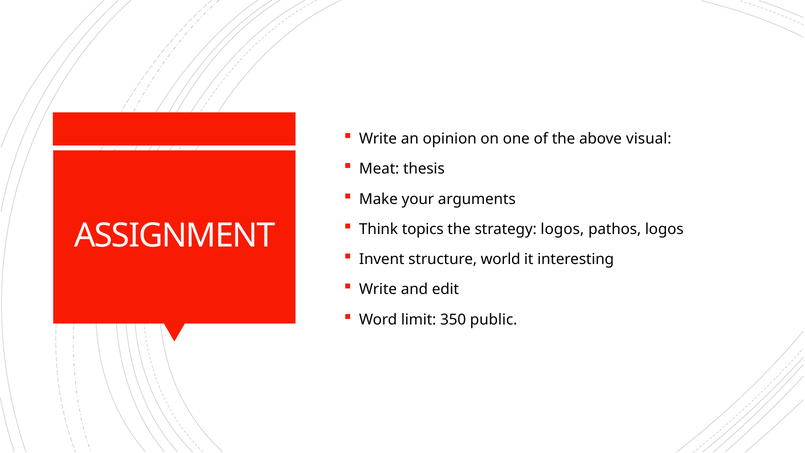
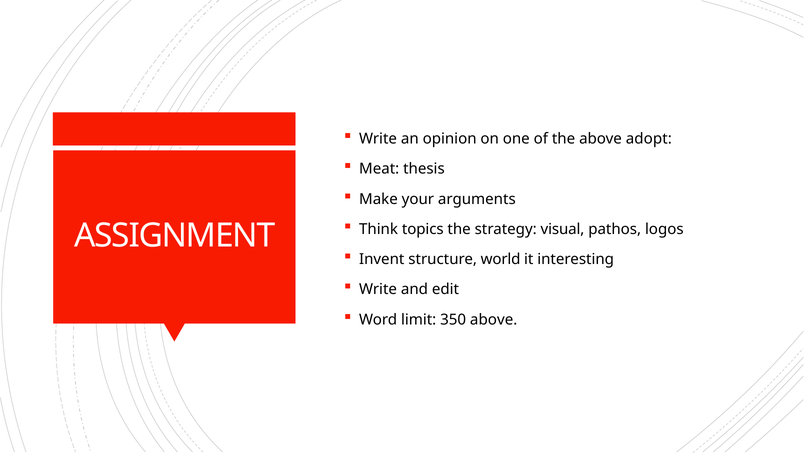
visual: visual -> adopt
strategy logos: logos -> visual
350 public: public -> above
